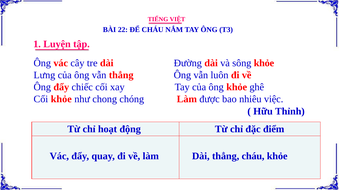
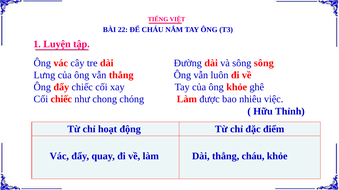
sông khỏe: khỏe -> sông
Cối khỏe: khỏe -> chiếc
